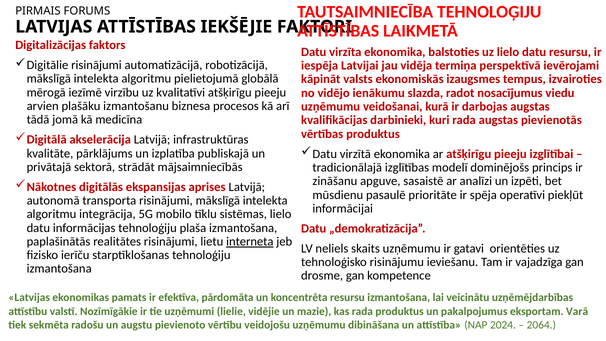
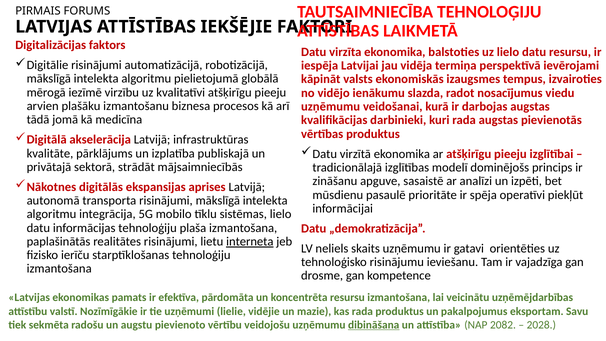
Varā: Varā -> Savu
dibināšana underline: none -> present
2024: 2024 -> 2082
2064: 2064 -> 2028
